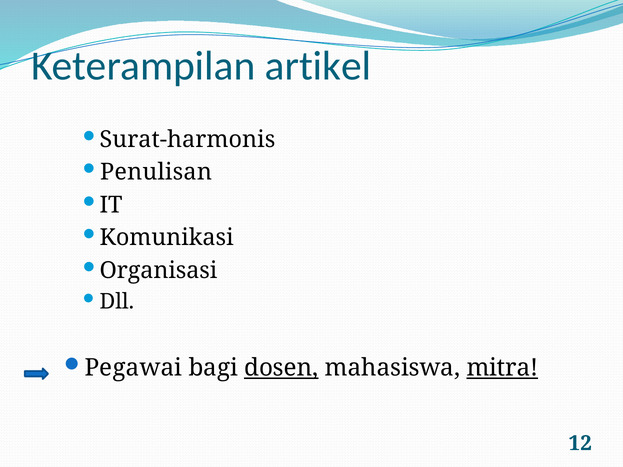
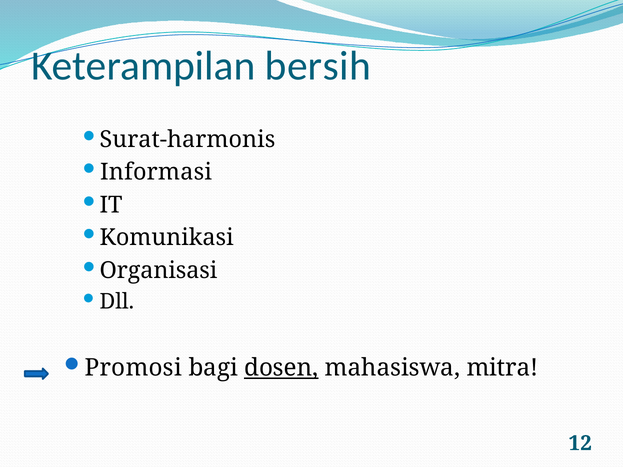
artikel: artikel -> bersih
Penulisan: Penulisan -> Informasi
Pegawai: Pegawai -> Promosi
mitra underline: present -> none
